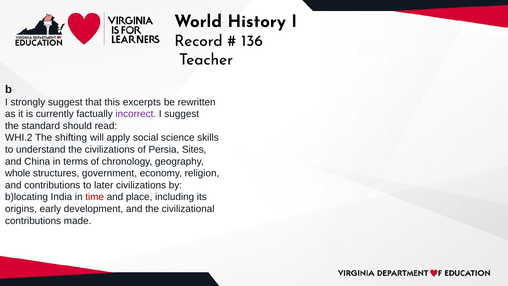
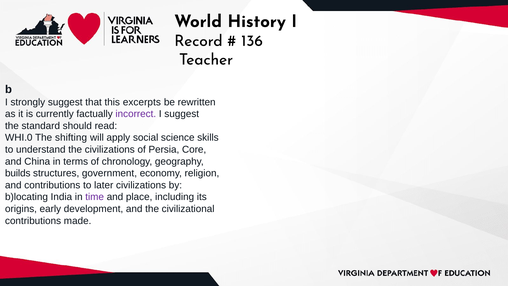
WHI.2: WHI.2 -> WHI.0
Sites: Sites -> Core
whole: whole -> builds
time colour: red -> purple
